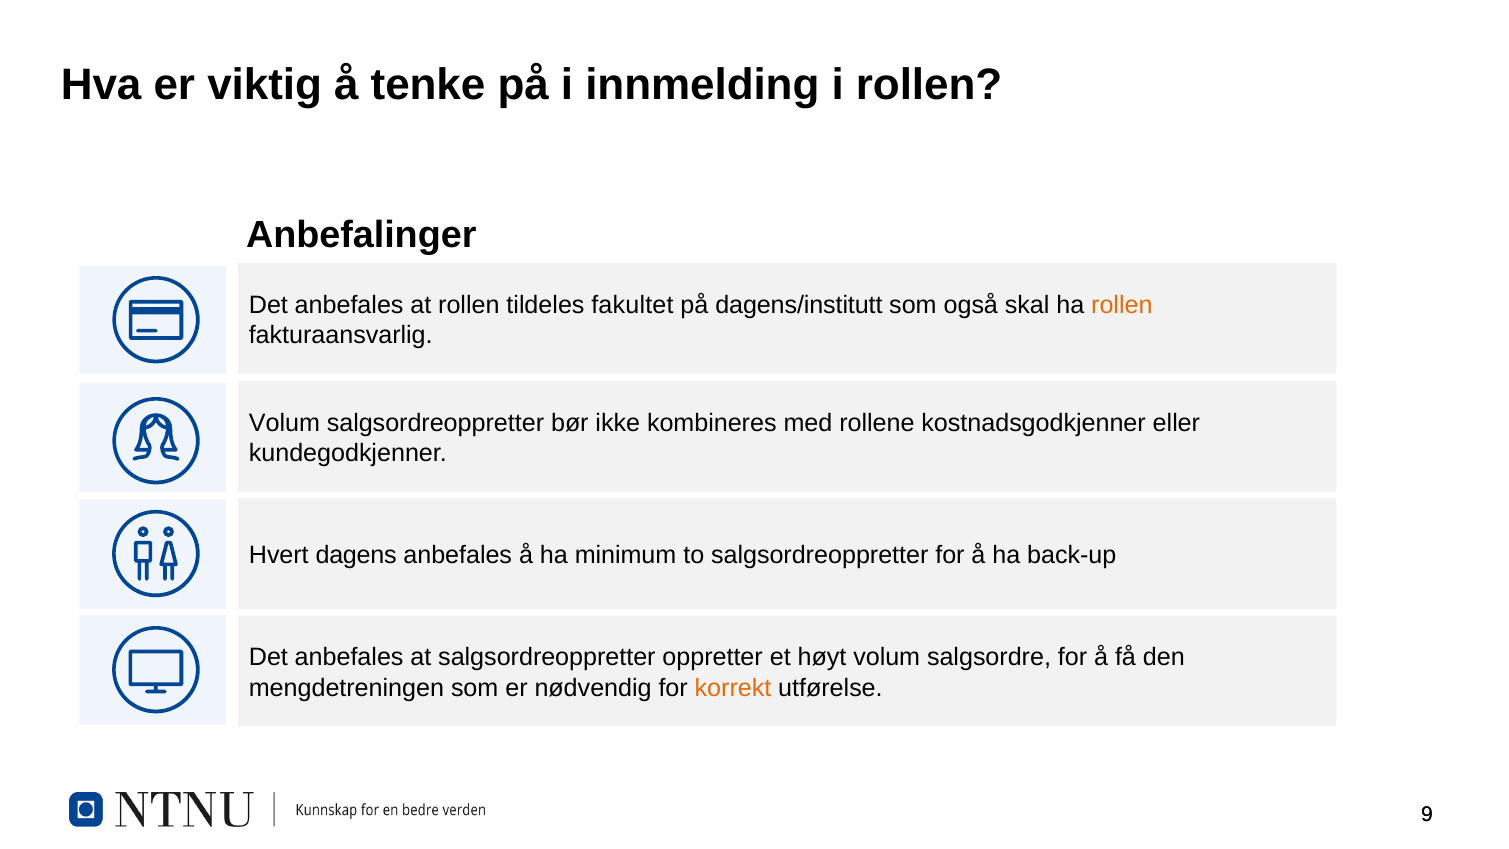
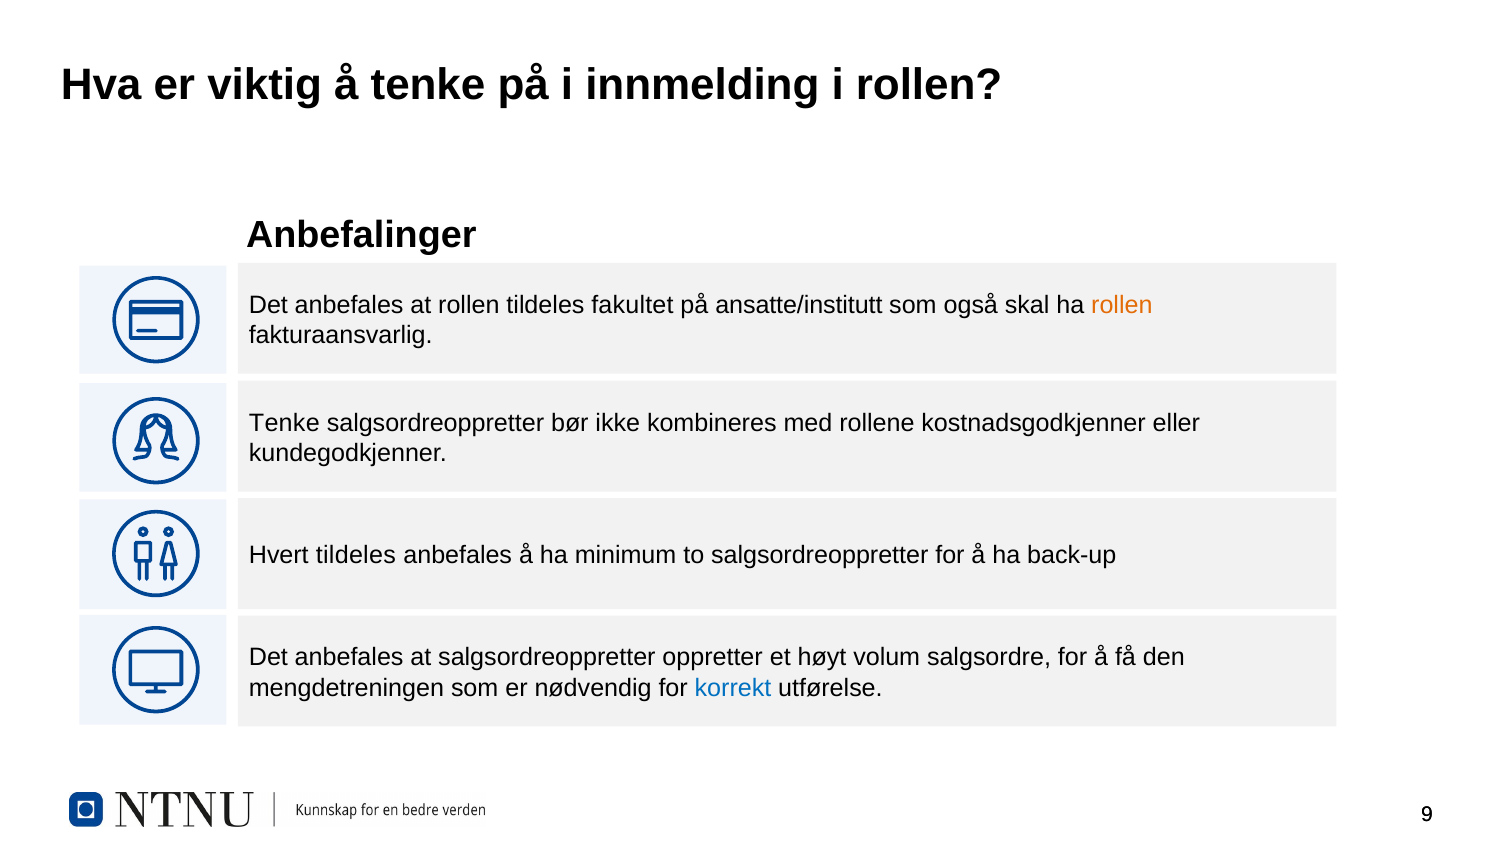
dagens/institutt: dagens/institutt -> ansatte/institutt
Volum at (284, 423): Volum -> Tenke
Hvert dagens: dagens -> tildeles
korrekt colour: orange -> blue
